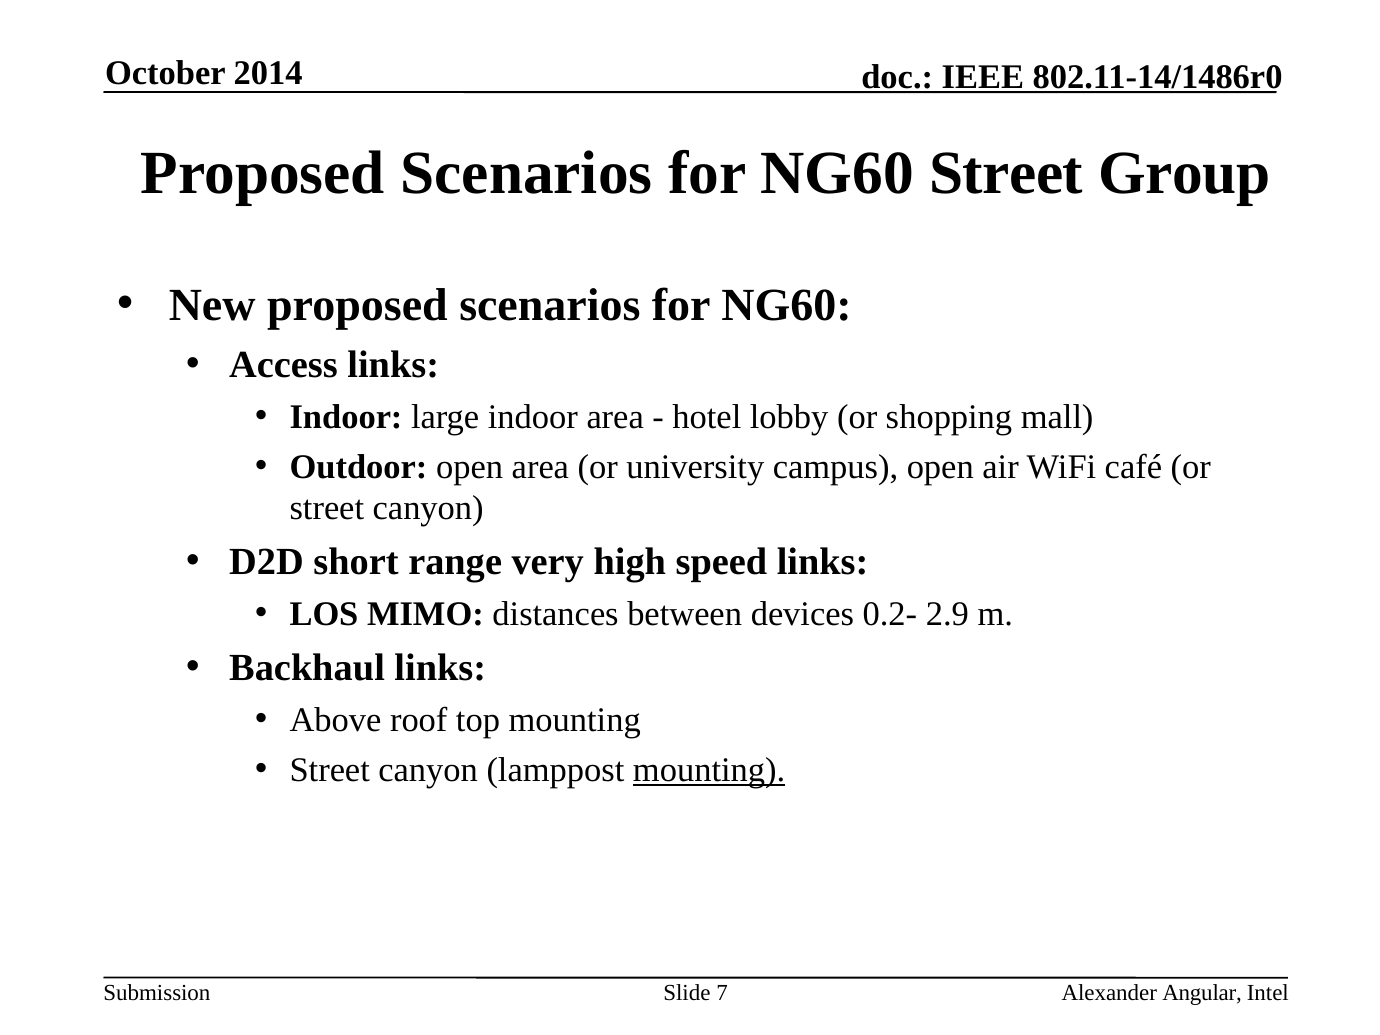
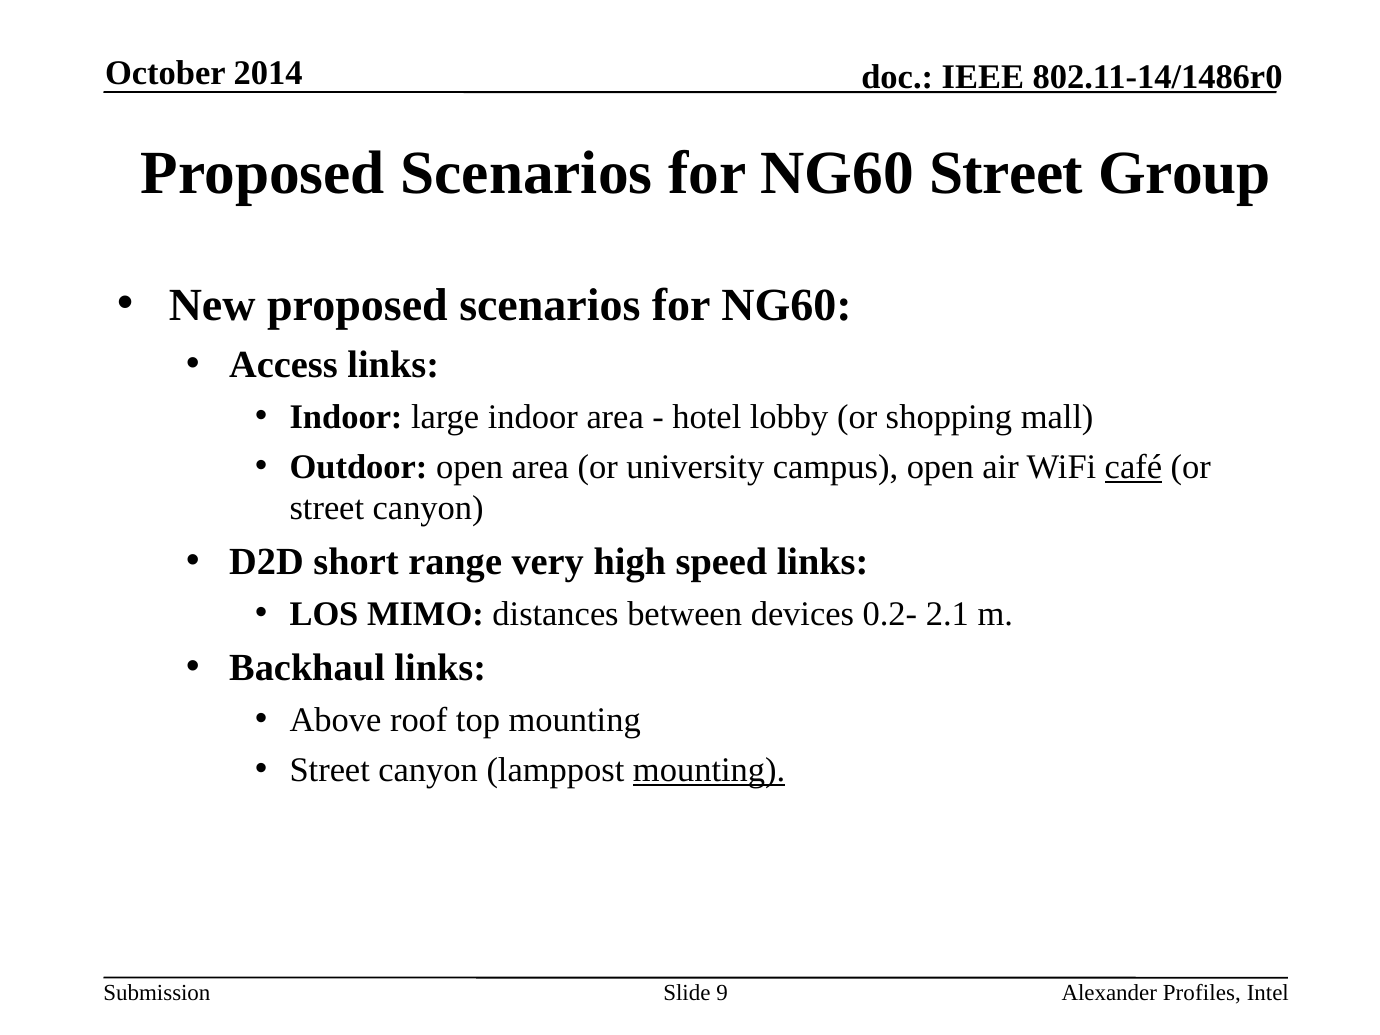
café underline: none -> present
2.9: 2.9 -> 2.1
7: 7 -> 9
Angular: Angular -> Profiles
